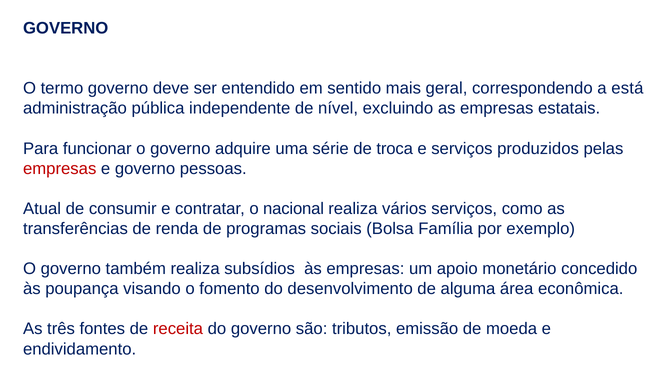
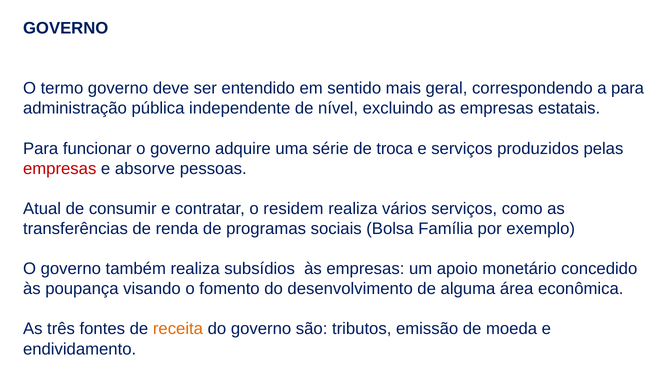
a está: está -> para
e governo: governo -> absorve
nacional: nacional -> residem
receita colour: red -> orange
